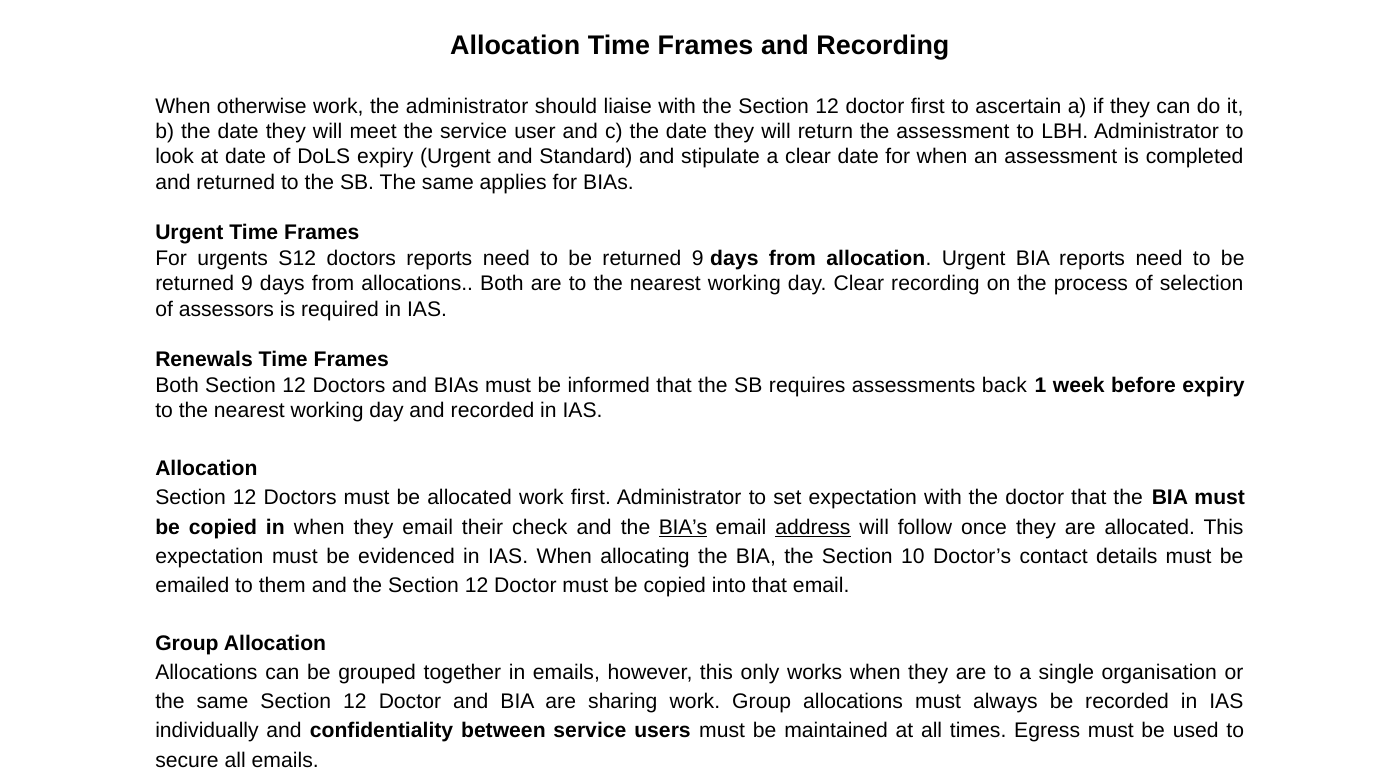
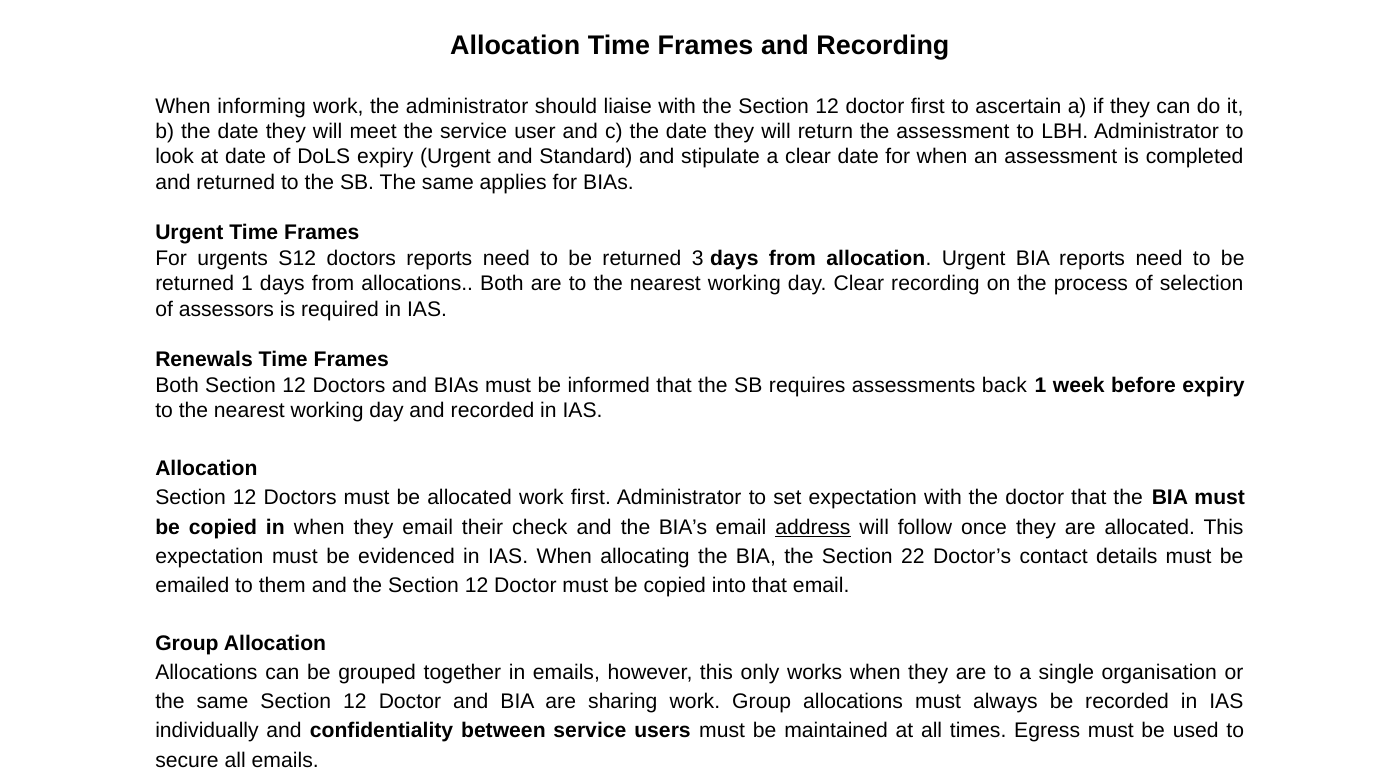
otherwise: otherwise -> informing
9 at (698, 258): 9 -> 3
9 at (247, 284): 9 -> 1
BIA’s underline: present -> none
10: 10 -> 22
